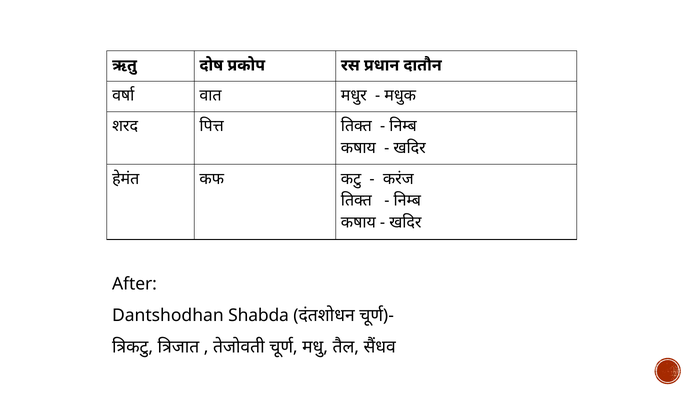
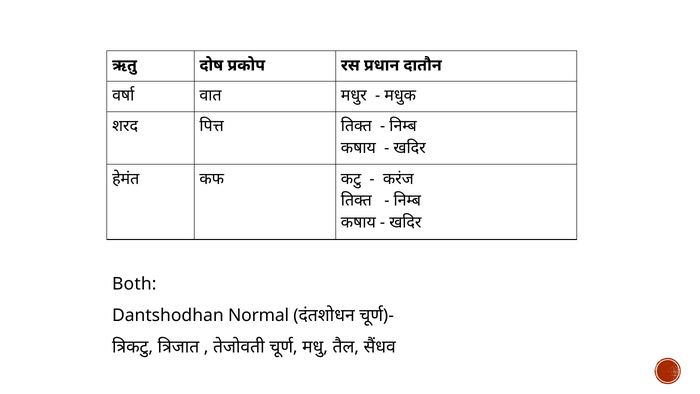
After: After -> Both
Shabda: Shabda -> Normal
